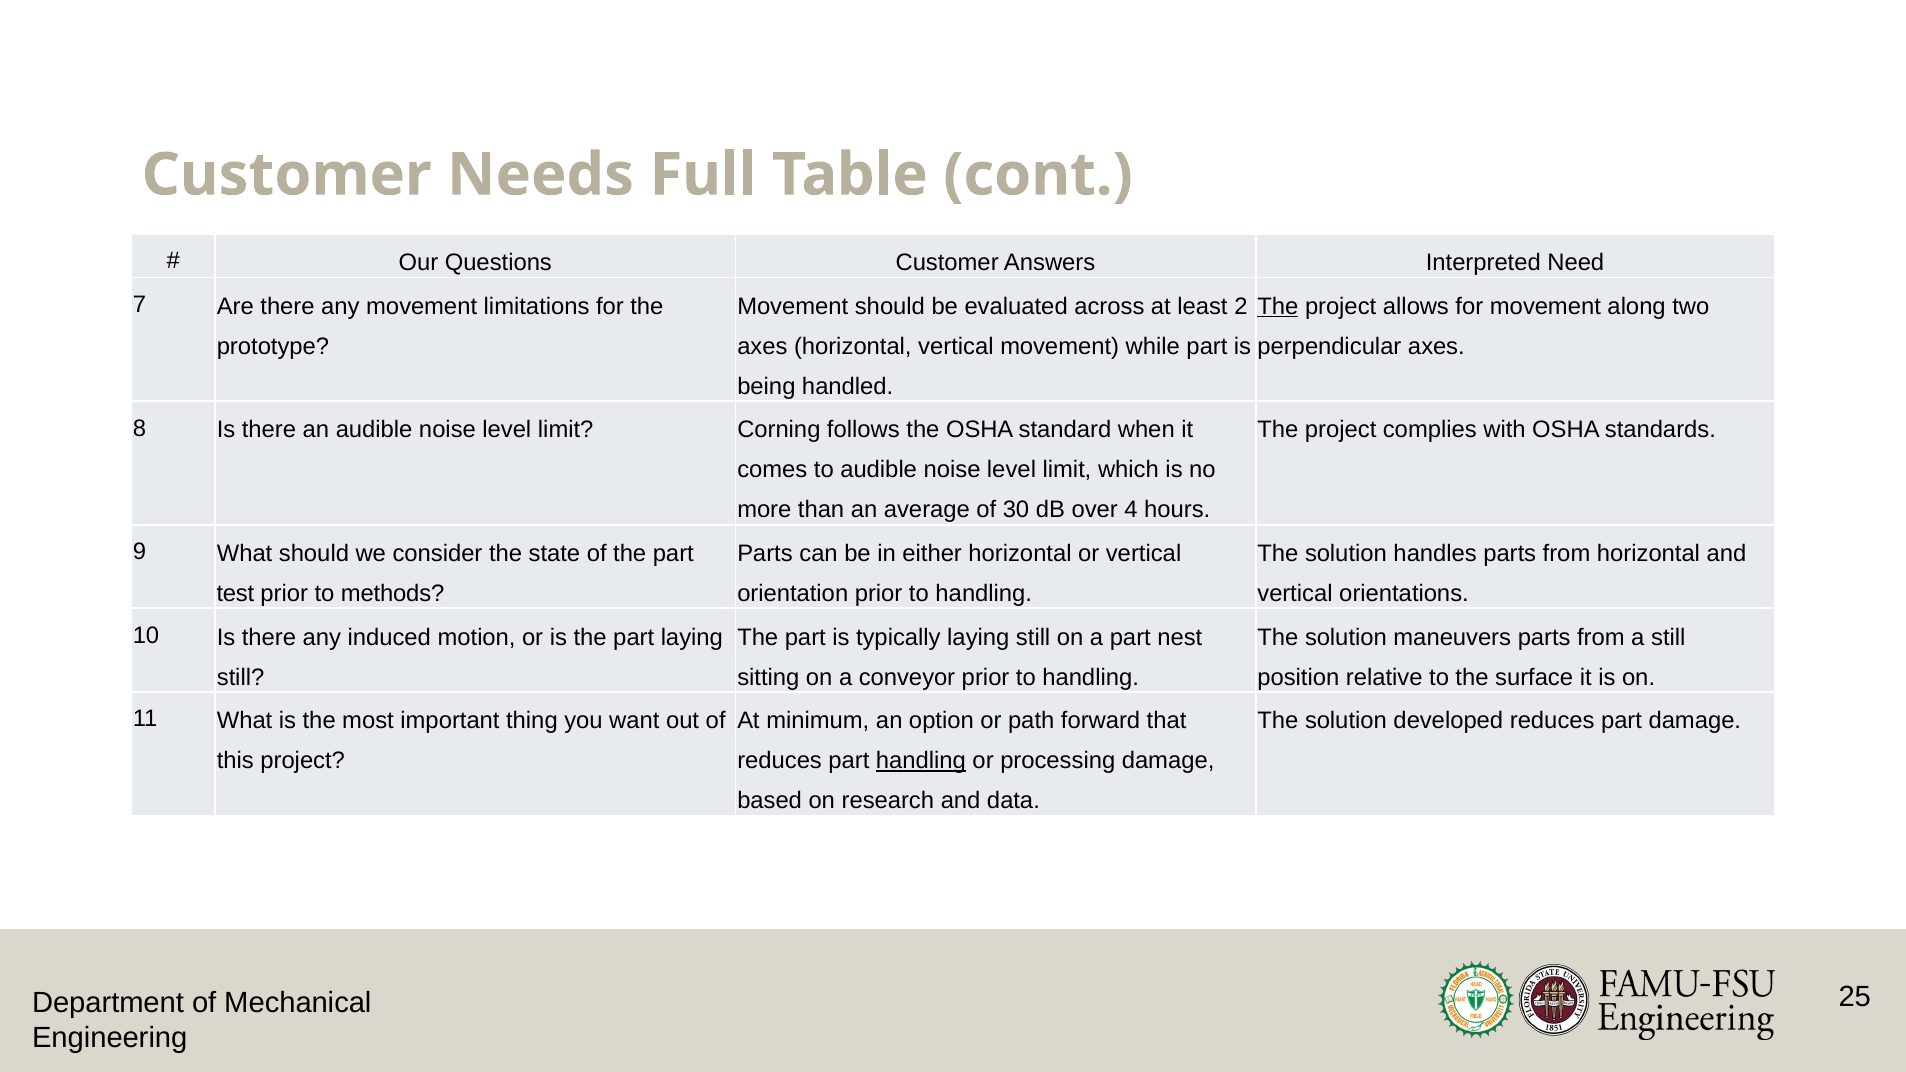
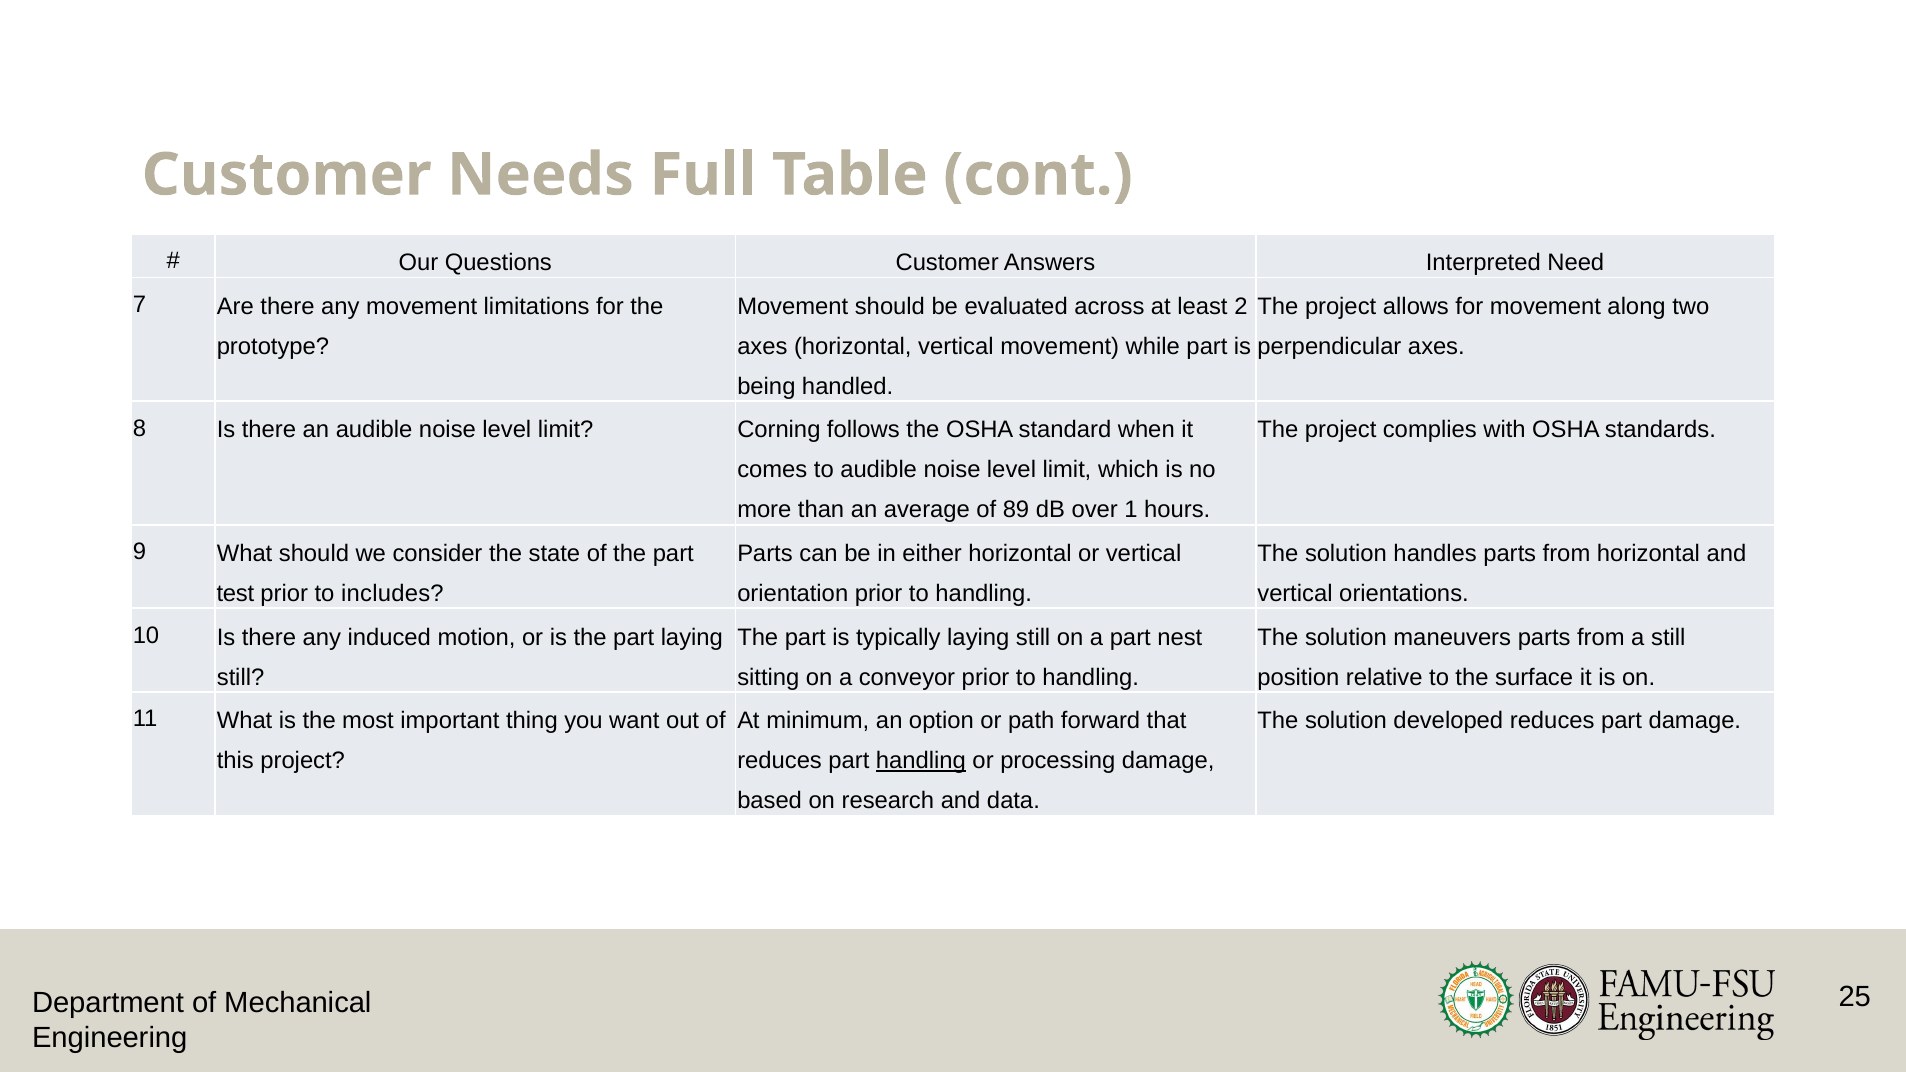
The at (1278, 306) underline: present -> none
30: 30 -> 89
4: 4 -> 1
methods: methods -> includes
